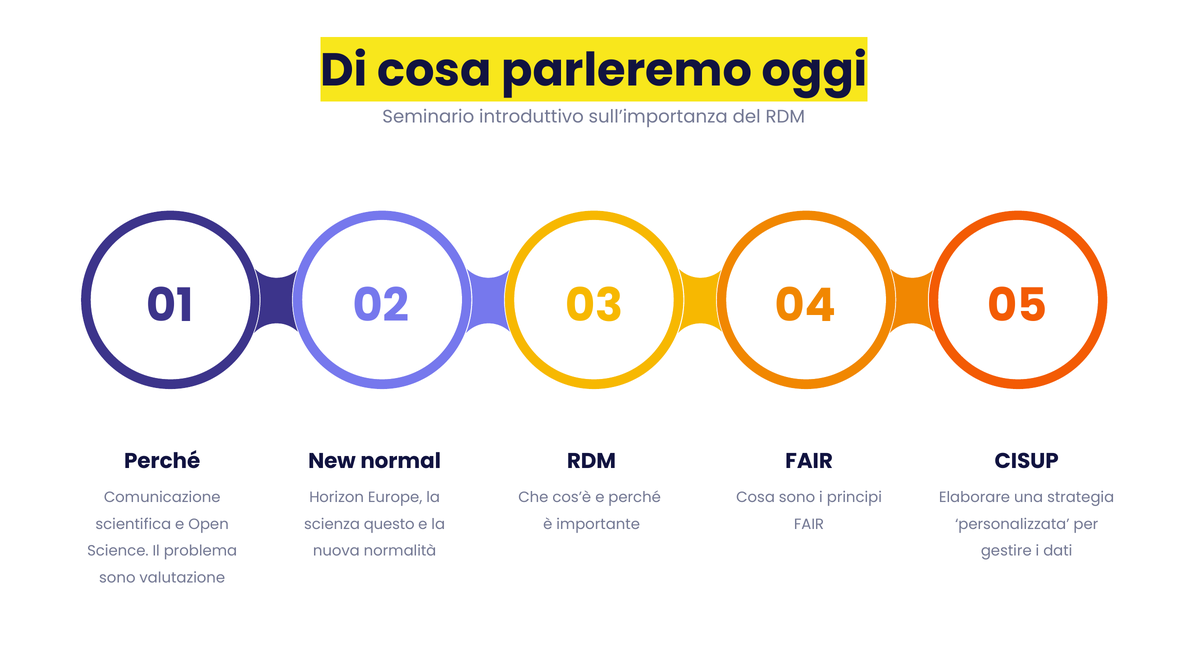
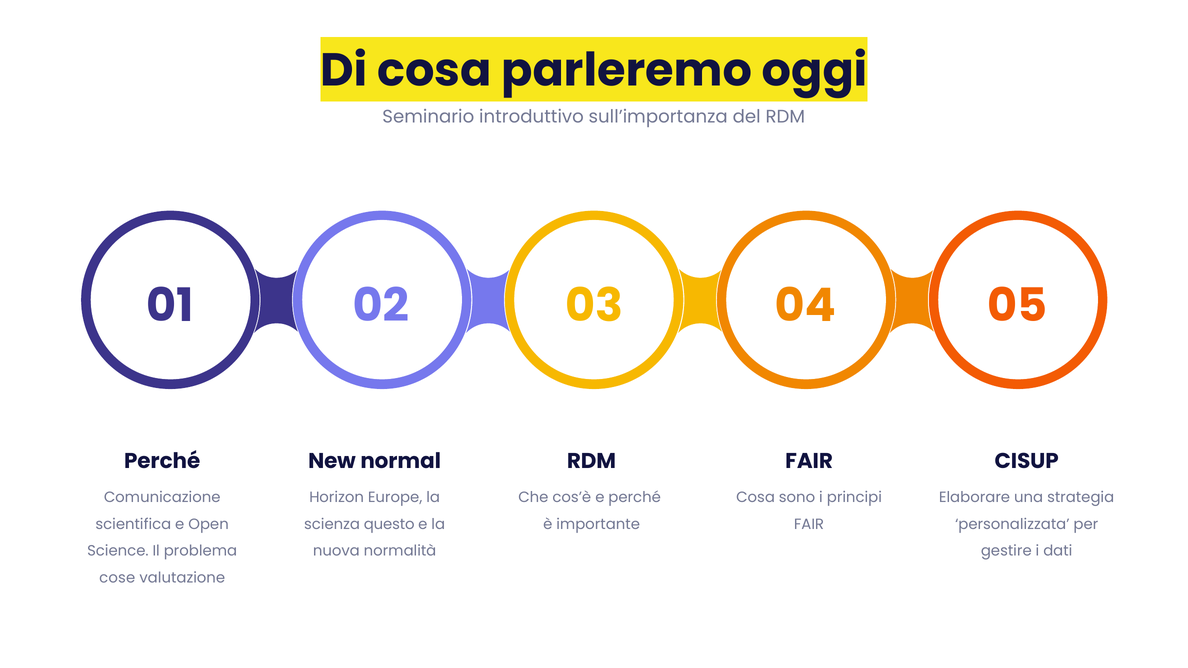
sono at (117, 578): sono -> cose
